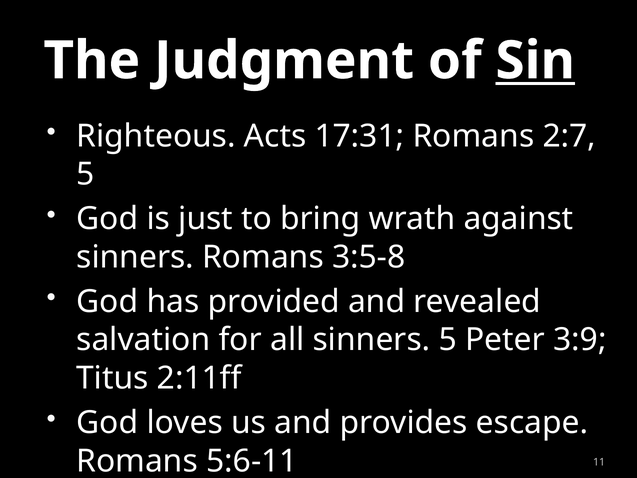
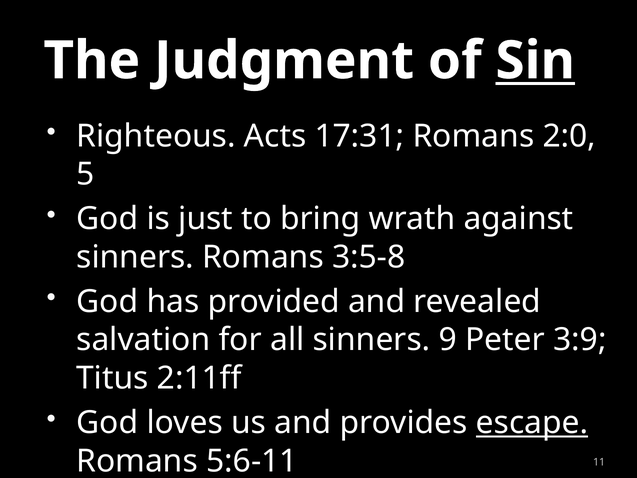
2:7: 2:7 -> 2:0
sinners 5: 5 -> 9
escape underline: none -> present
